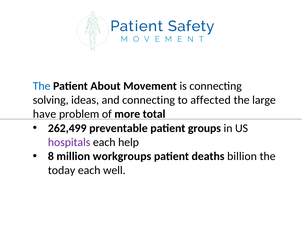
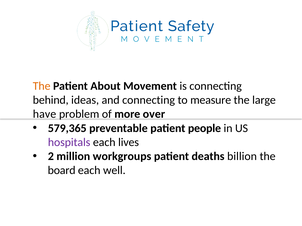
The at (42, 86) colour: blue -> orange
solving: solving -> behind
affected: affected -> measure
total: total -> over
262,499: 262,499 -> 579,365
groups: groups -> people
help: help -> lives
8: 8 -> 2
today: today -> board
